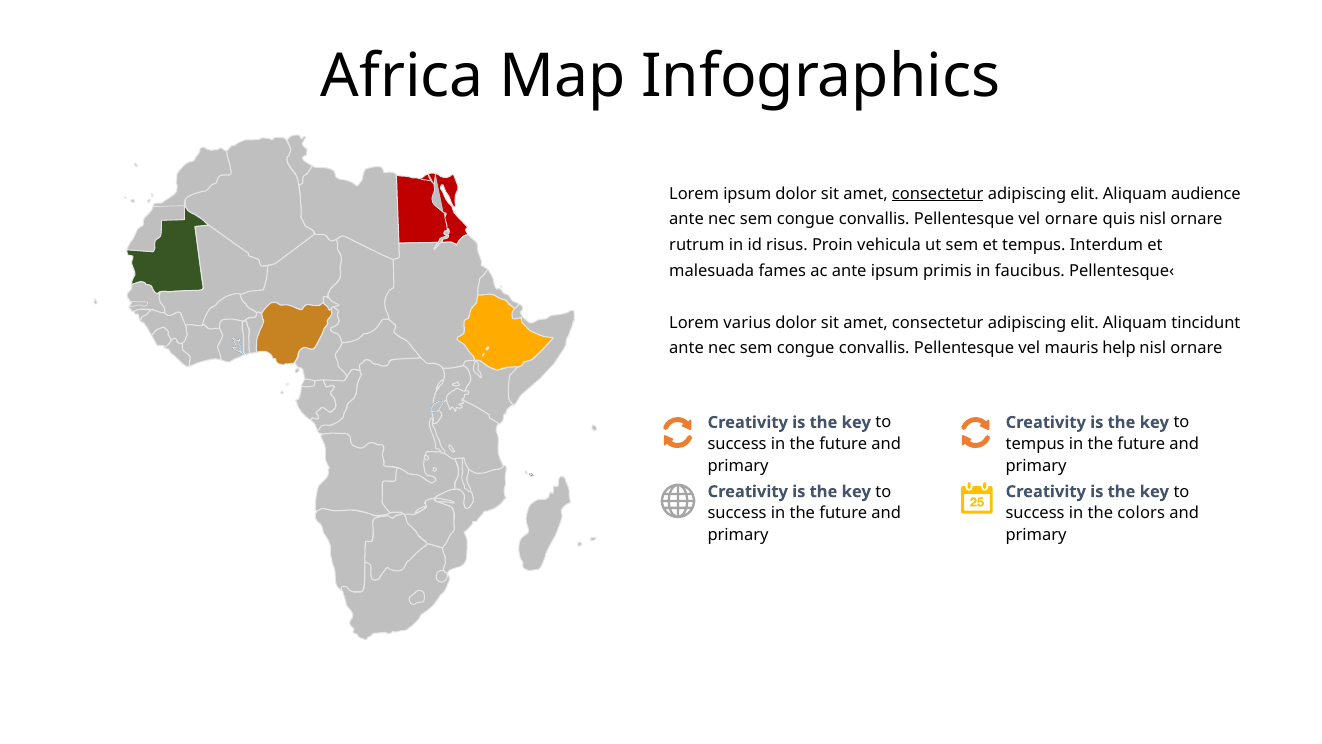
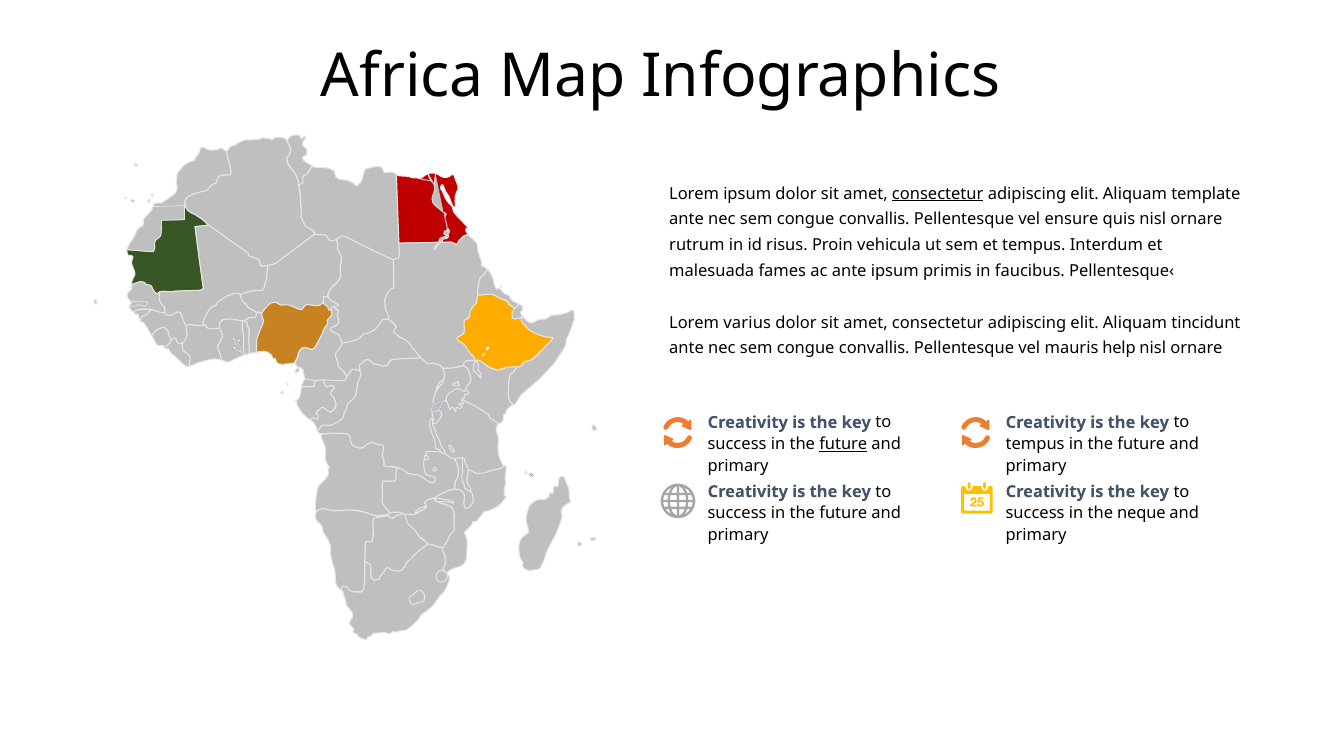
audience: audience -> template
vel ornare: ornare -> ensure
future at (843, 444) underline: none -> present
colors: colors -> neque
